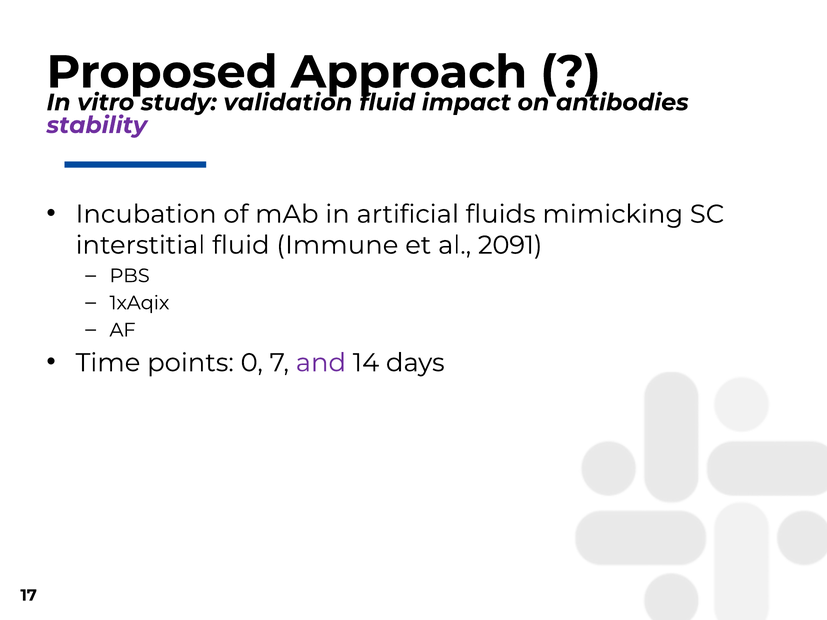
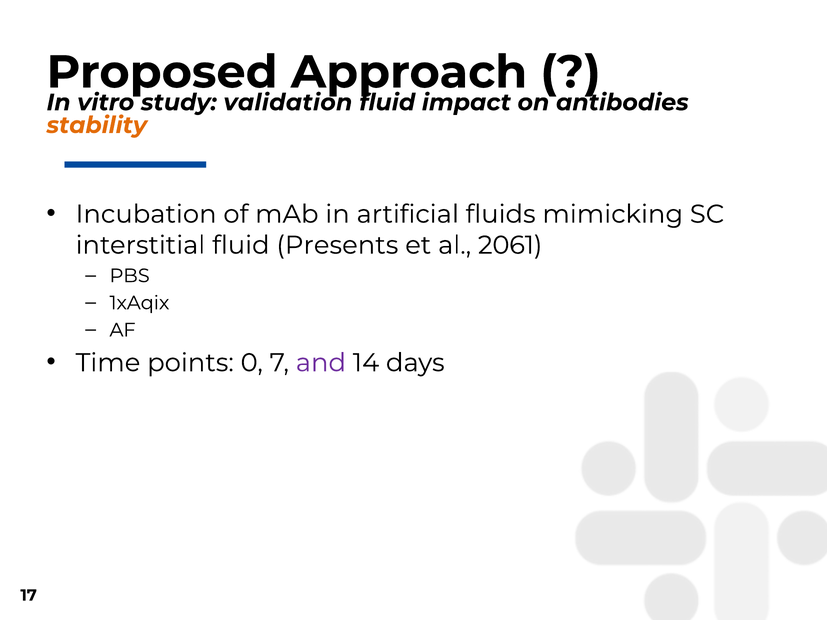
stability colour: purple -> orange
Immune: Immune -> Presents
2091: 2091 -> 2061
